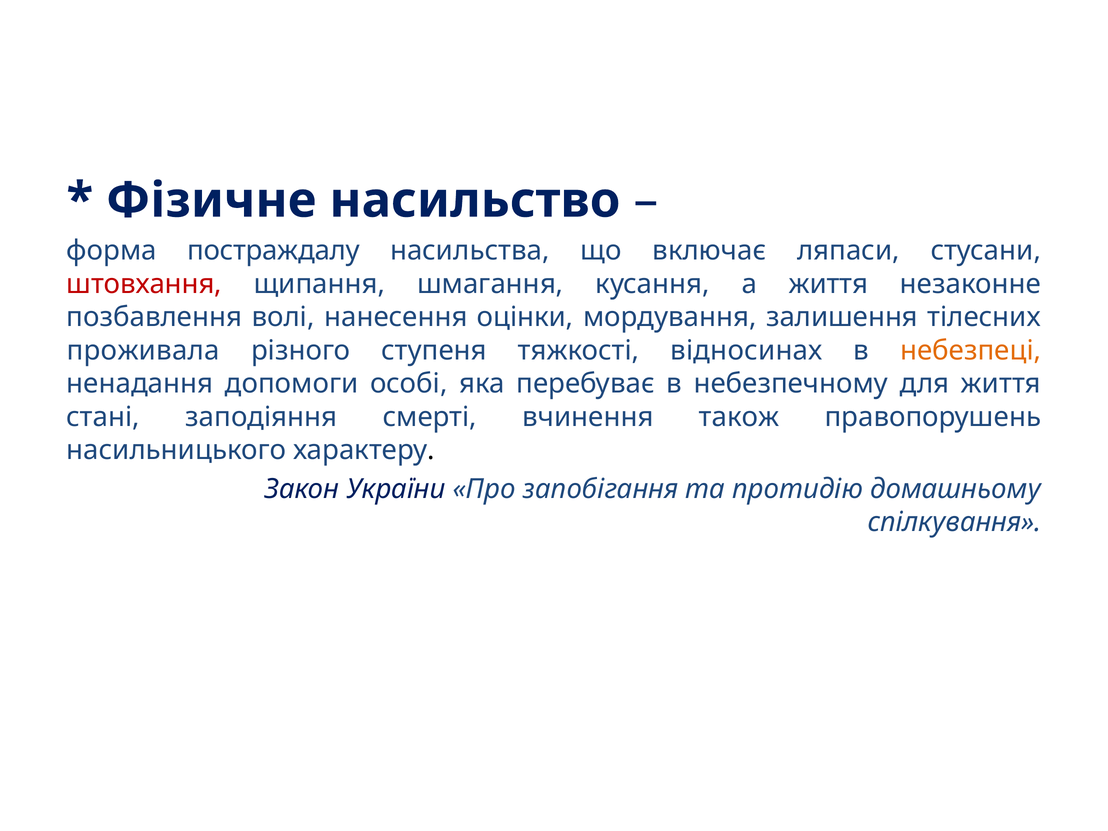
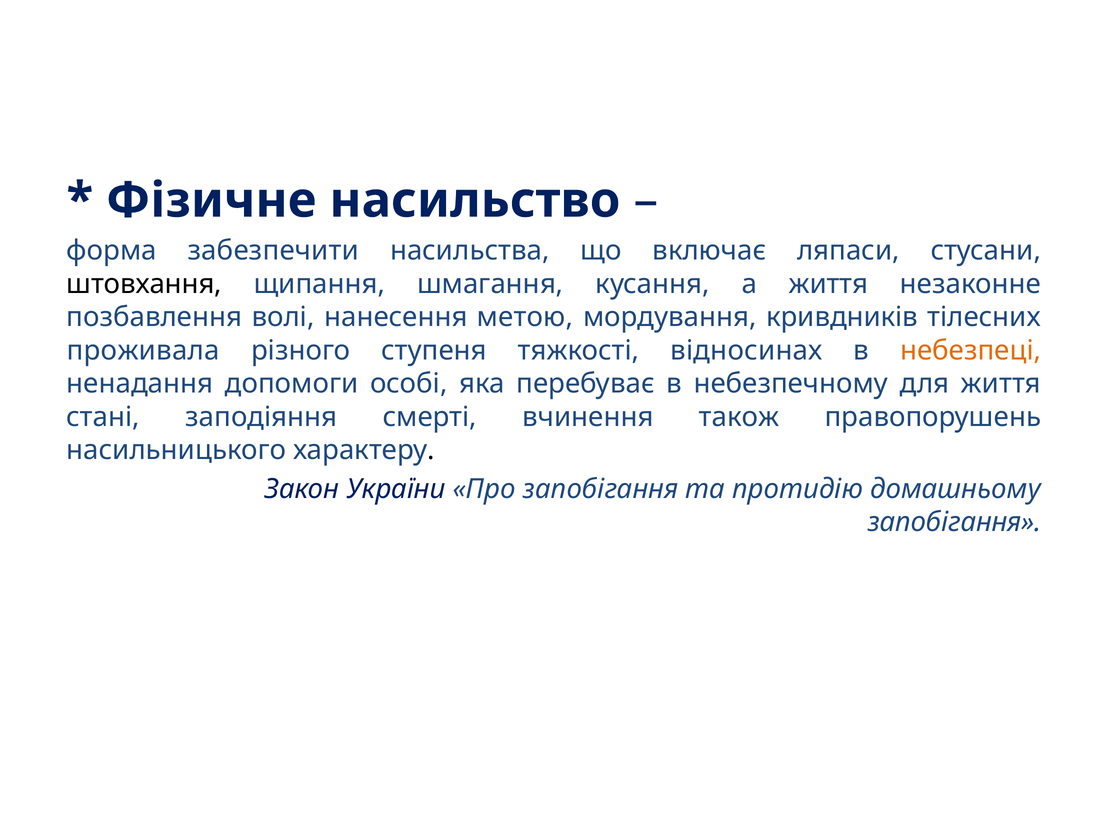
постраждалу: постраждалу -> забезпечити
штовхання colour: red -> black
оцінки: оцінки -> метою
залишення: залишення -> кривдників
спілкування at (954, 522): спілкування -> запобігання
